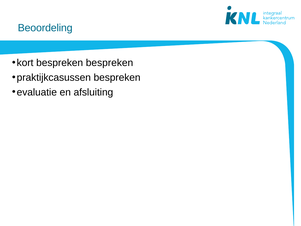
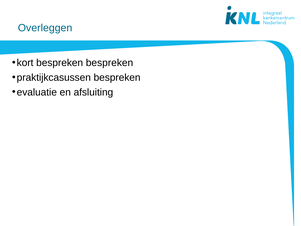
Beoordeling: Beoordeling -> Overleggen
